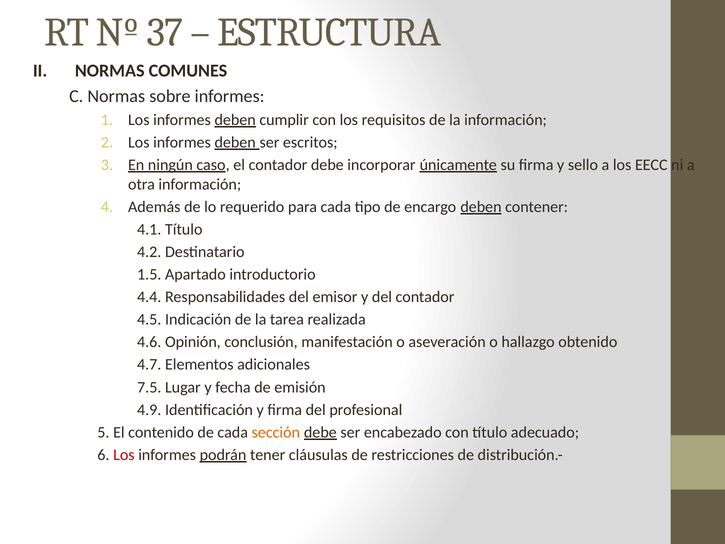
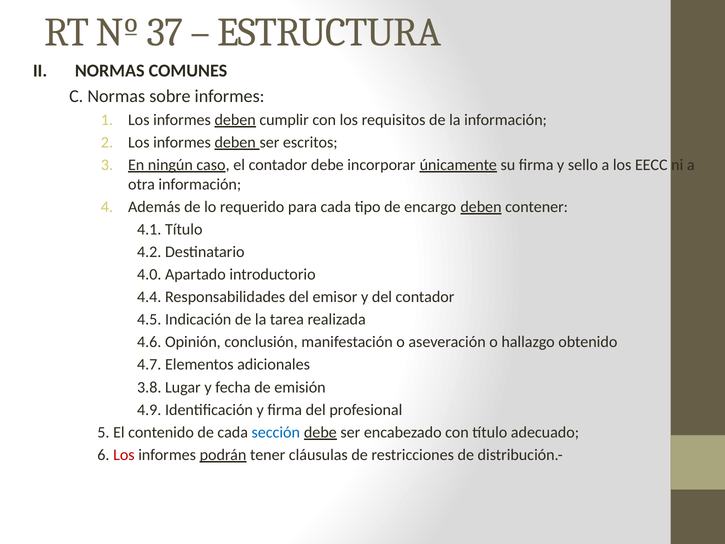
1.5: 1.5 -> 4.0
7.5: 7.5 -> 3.8
sección colour: orange -> blue
